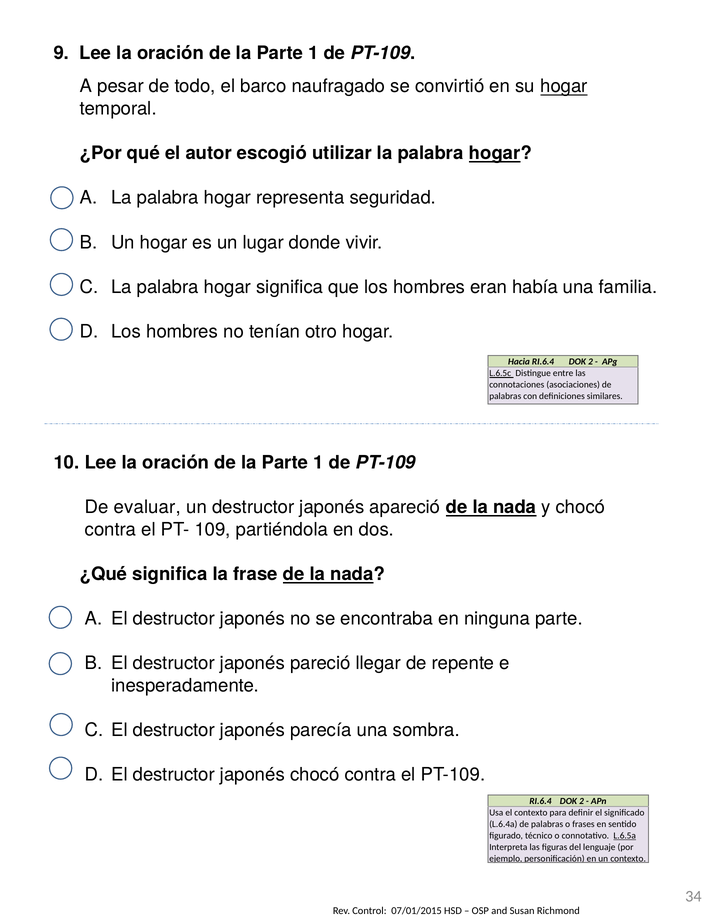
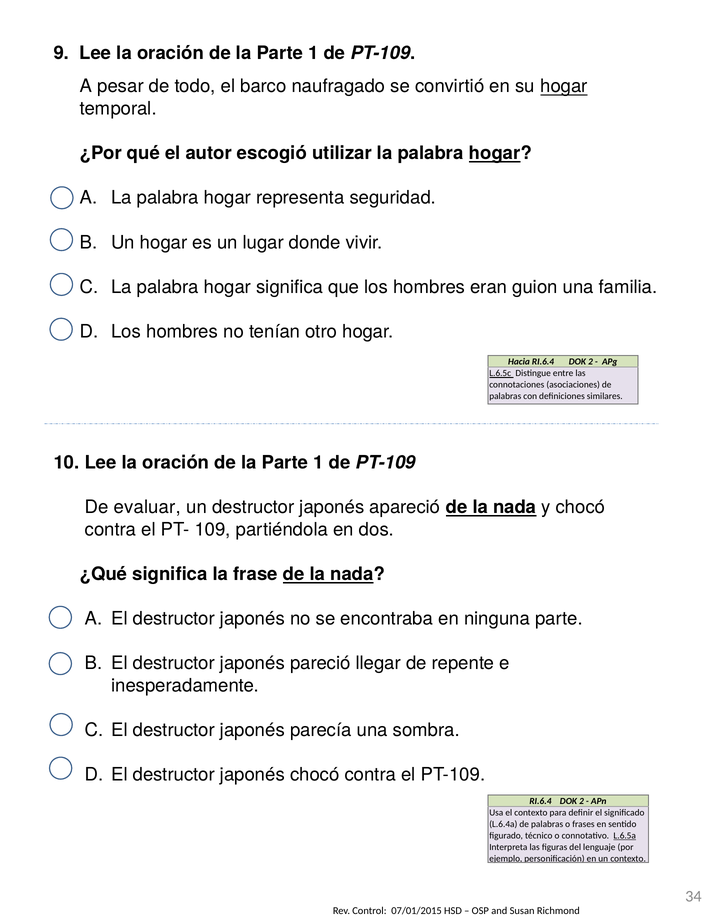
había: había -> guion
